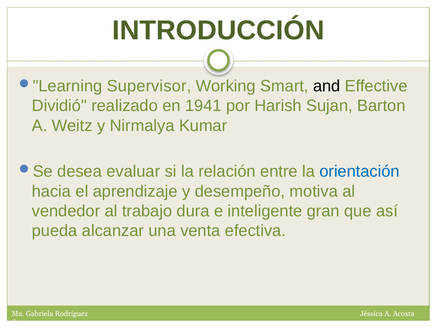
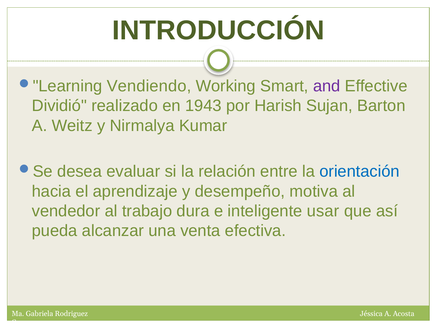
Supervisor: Supervisor -> Vendiendo
and colour: black -> purple
1941: 1941 -> 1943
gran: gran -> usar
